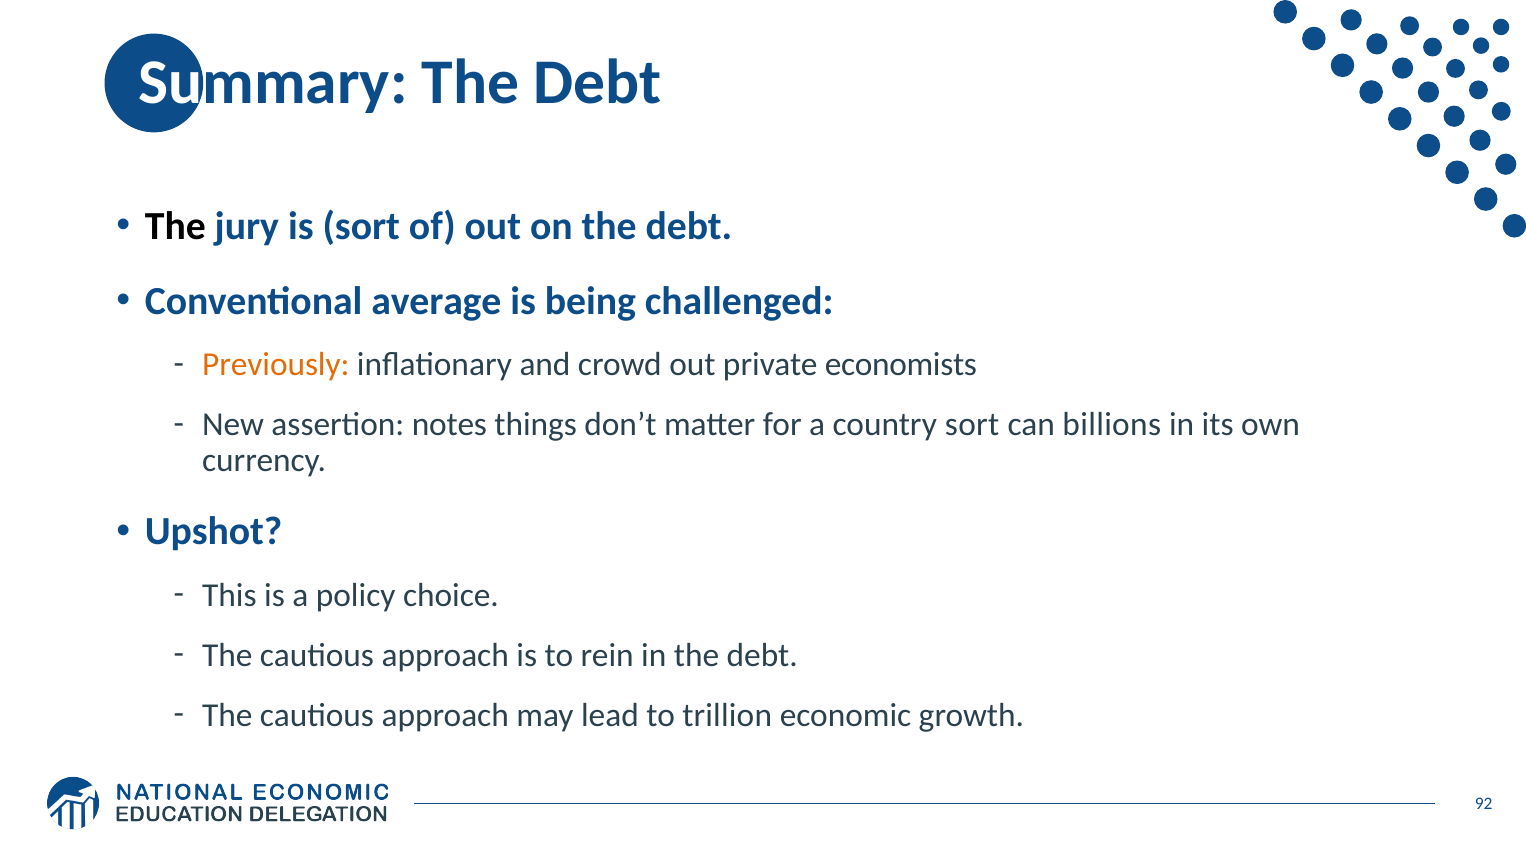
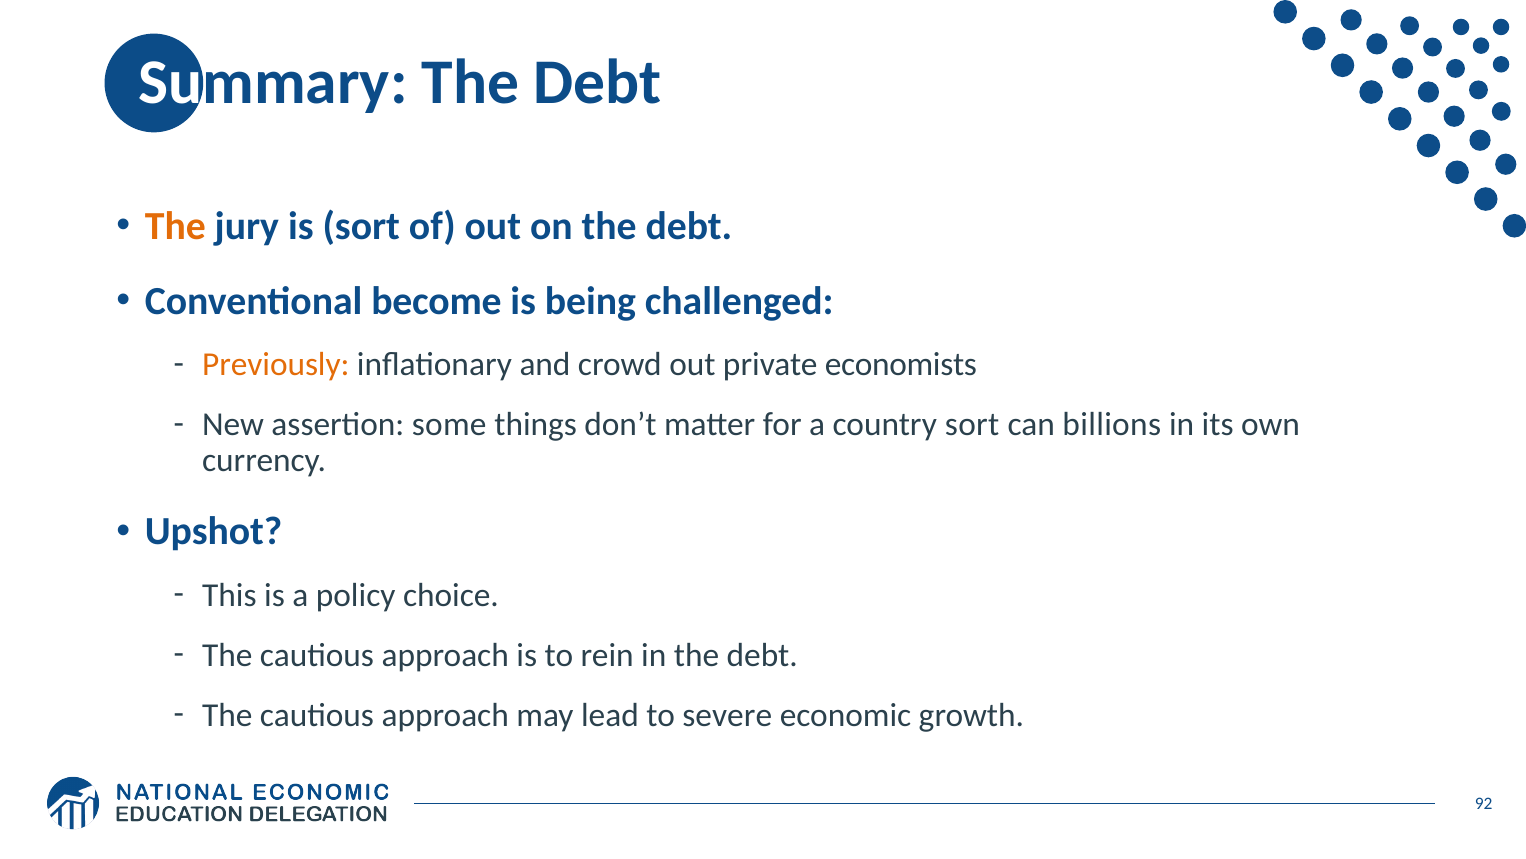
The at (175, 226) colour: black -> orange
average: average -> become
notes: notes -> some
trillion: trillion -> severe
